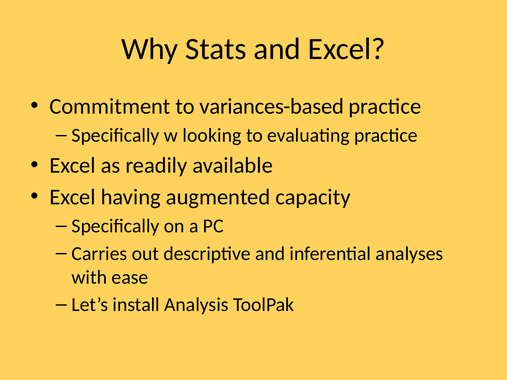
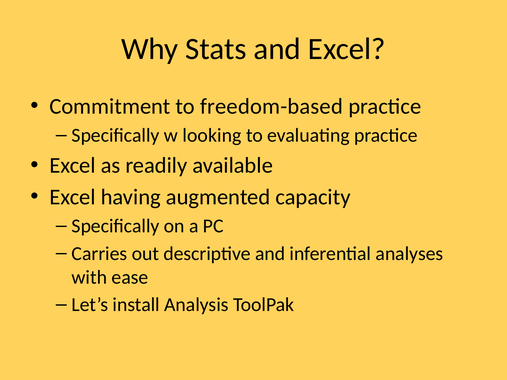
variances-based: variances-based -> freedom-based
